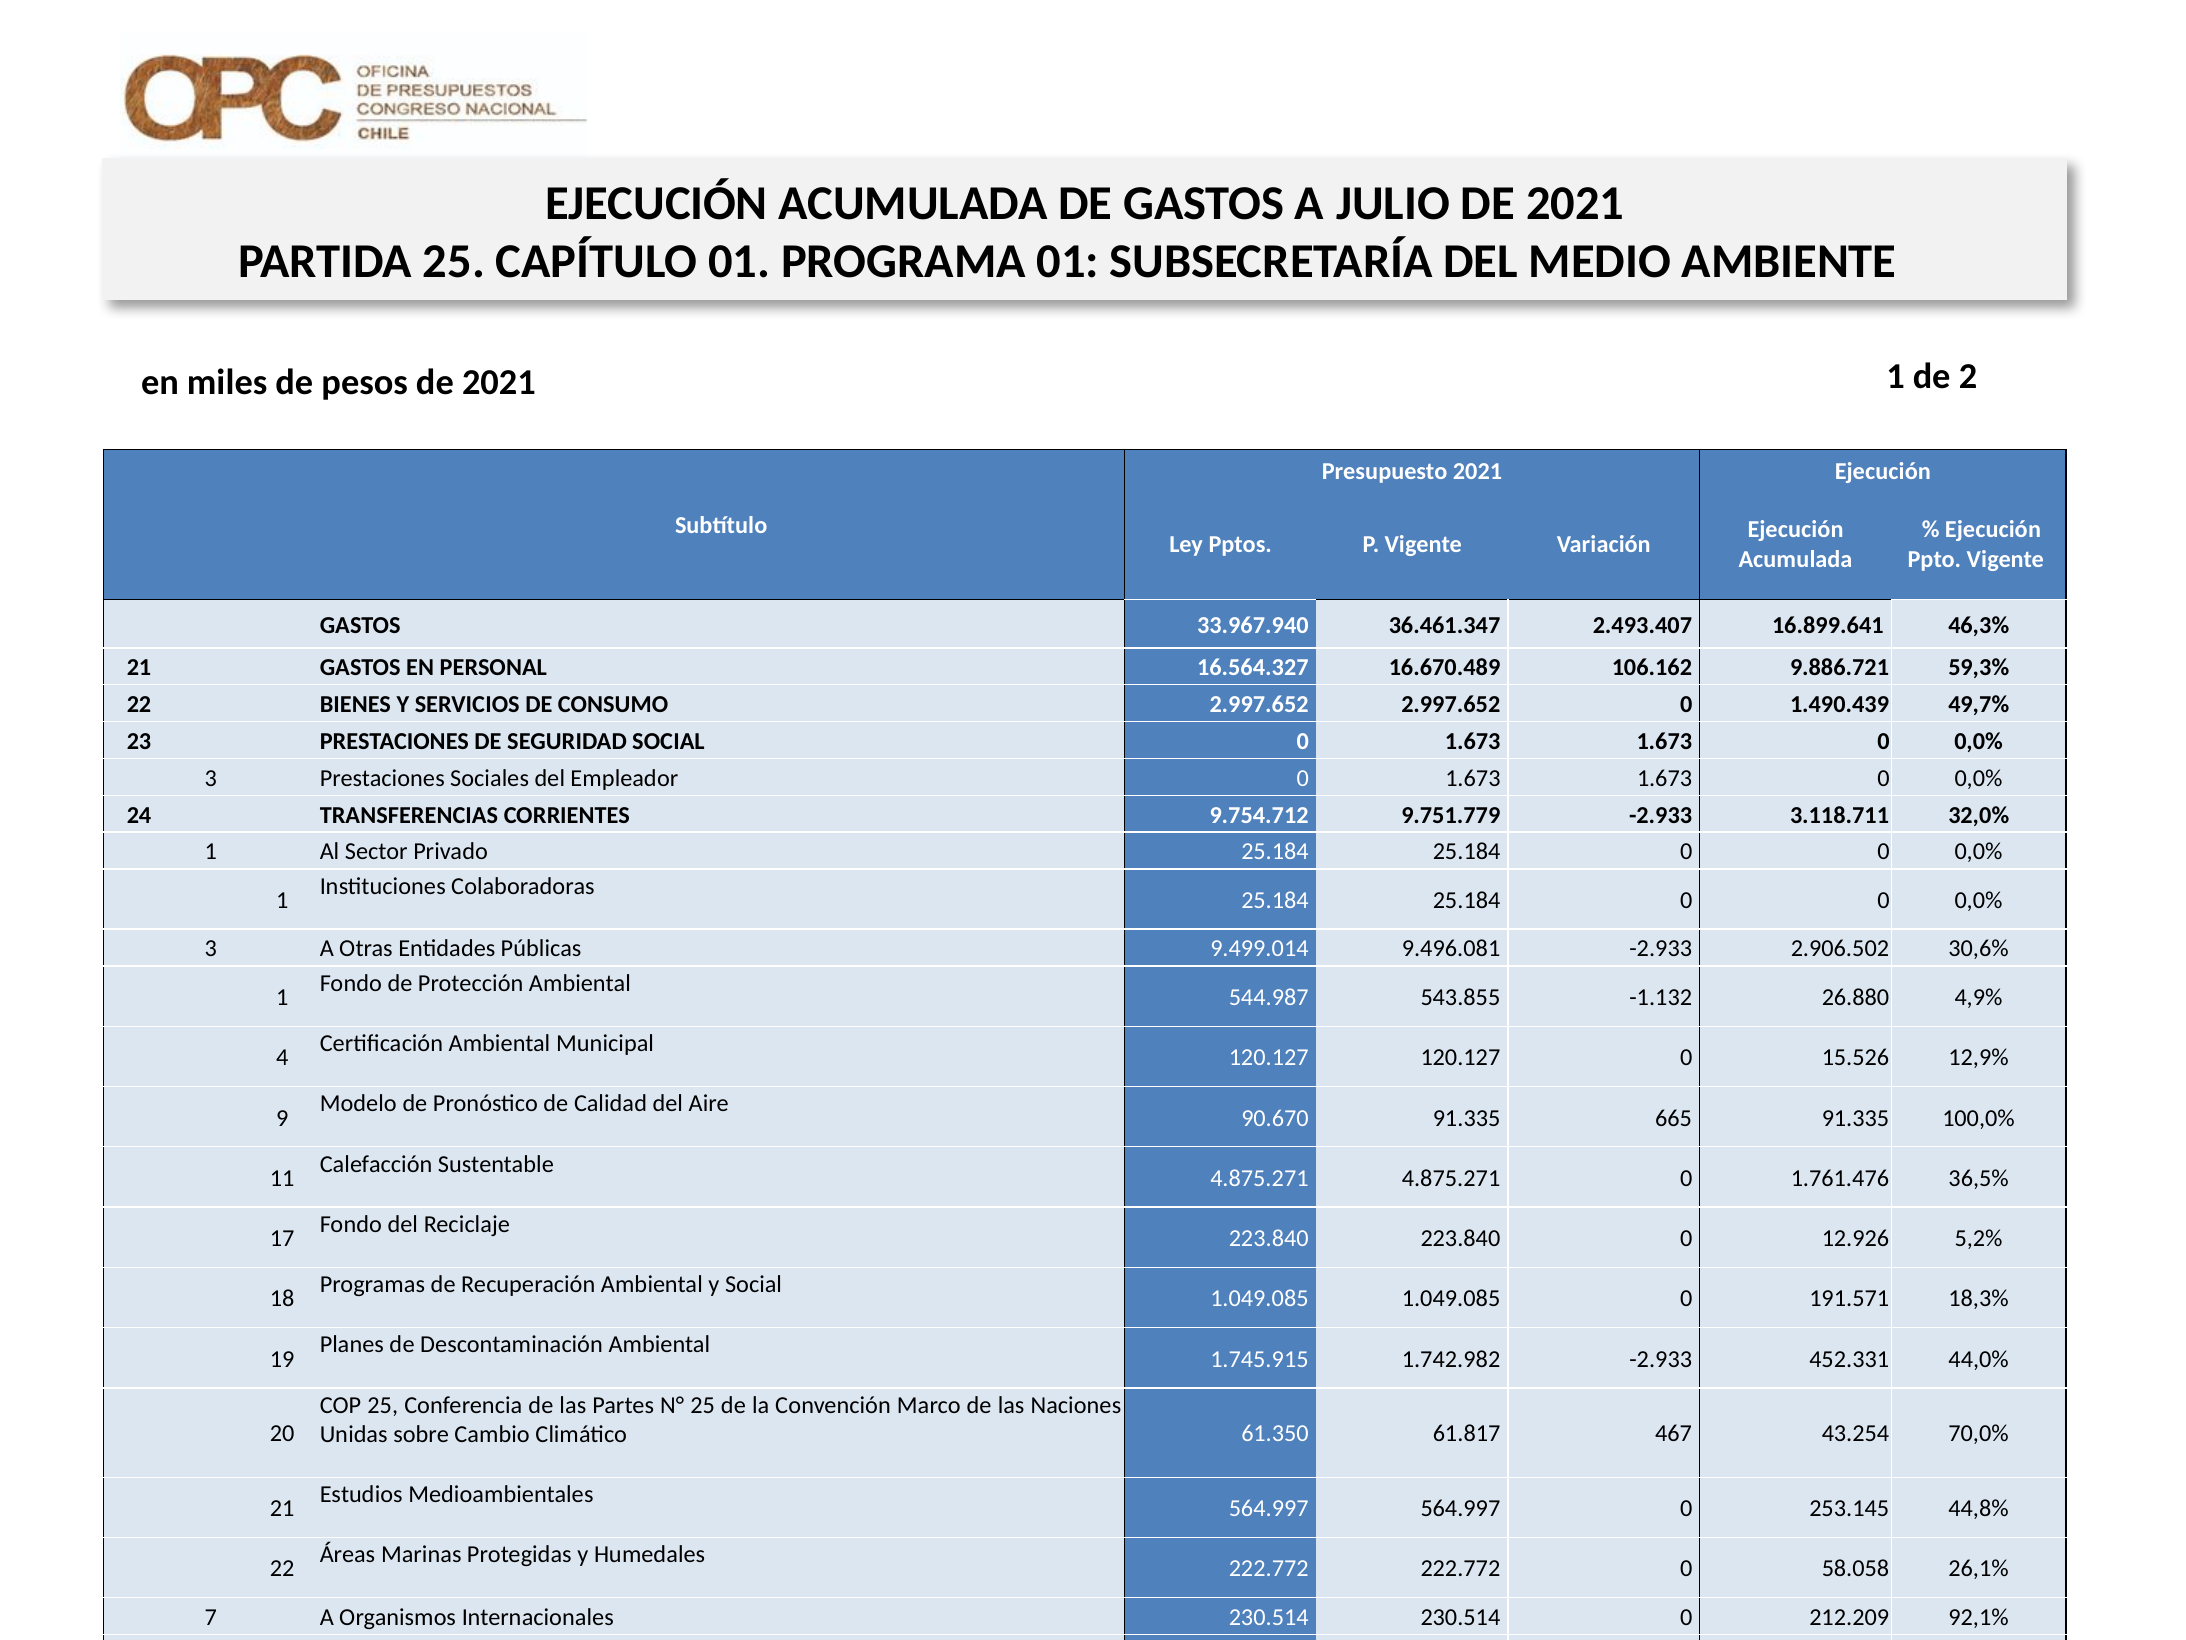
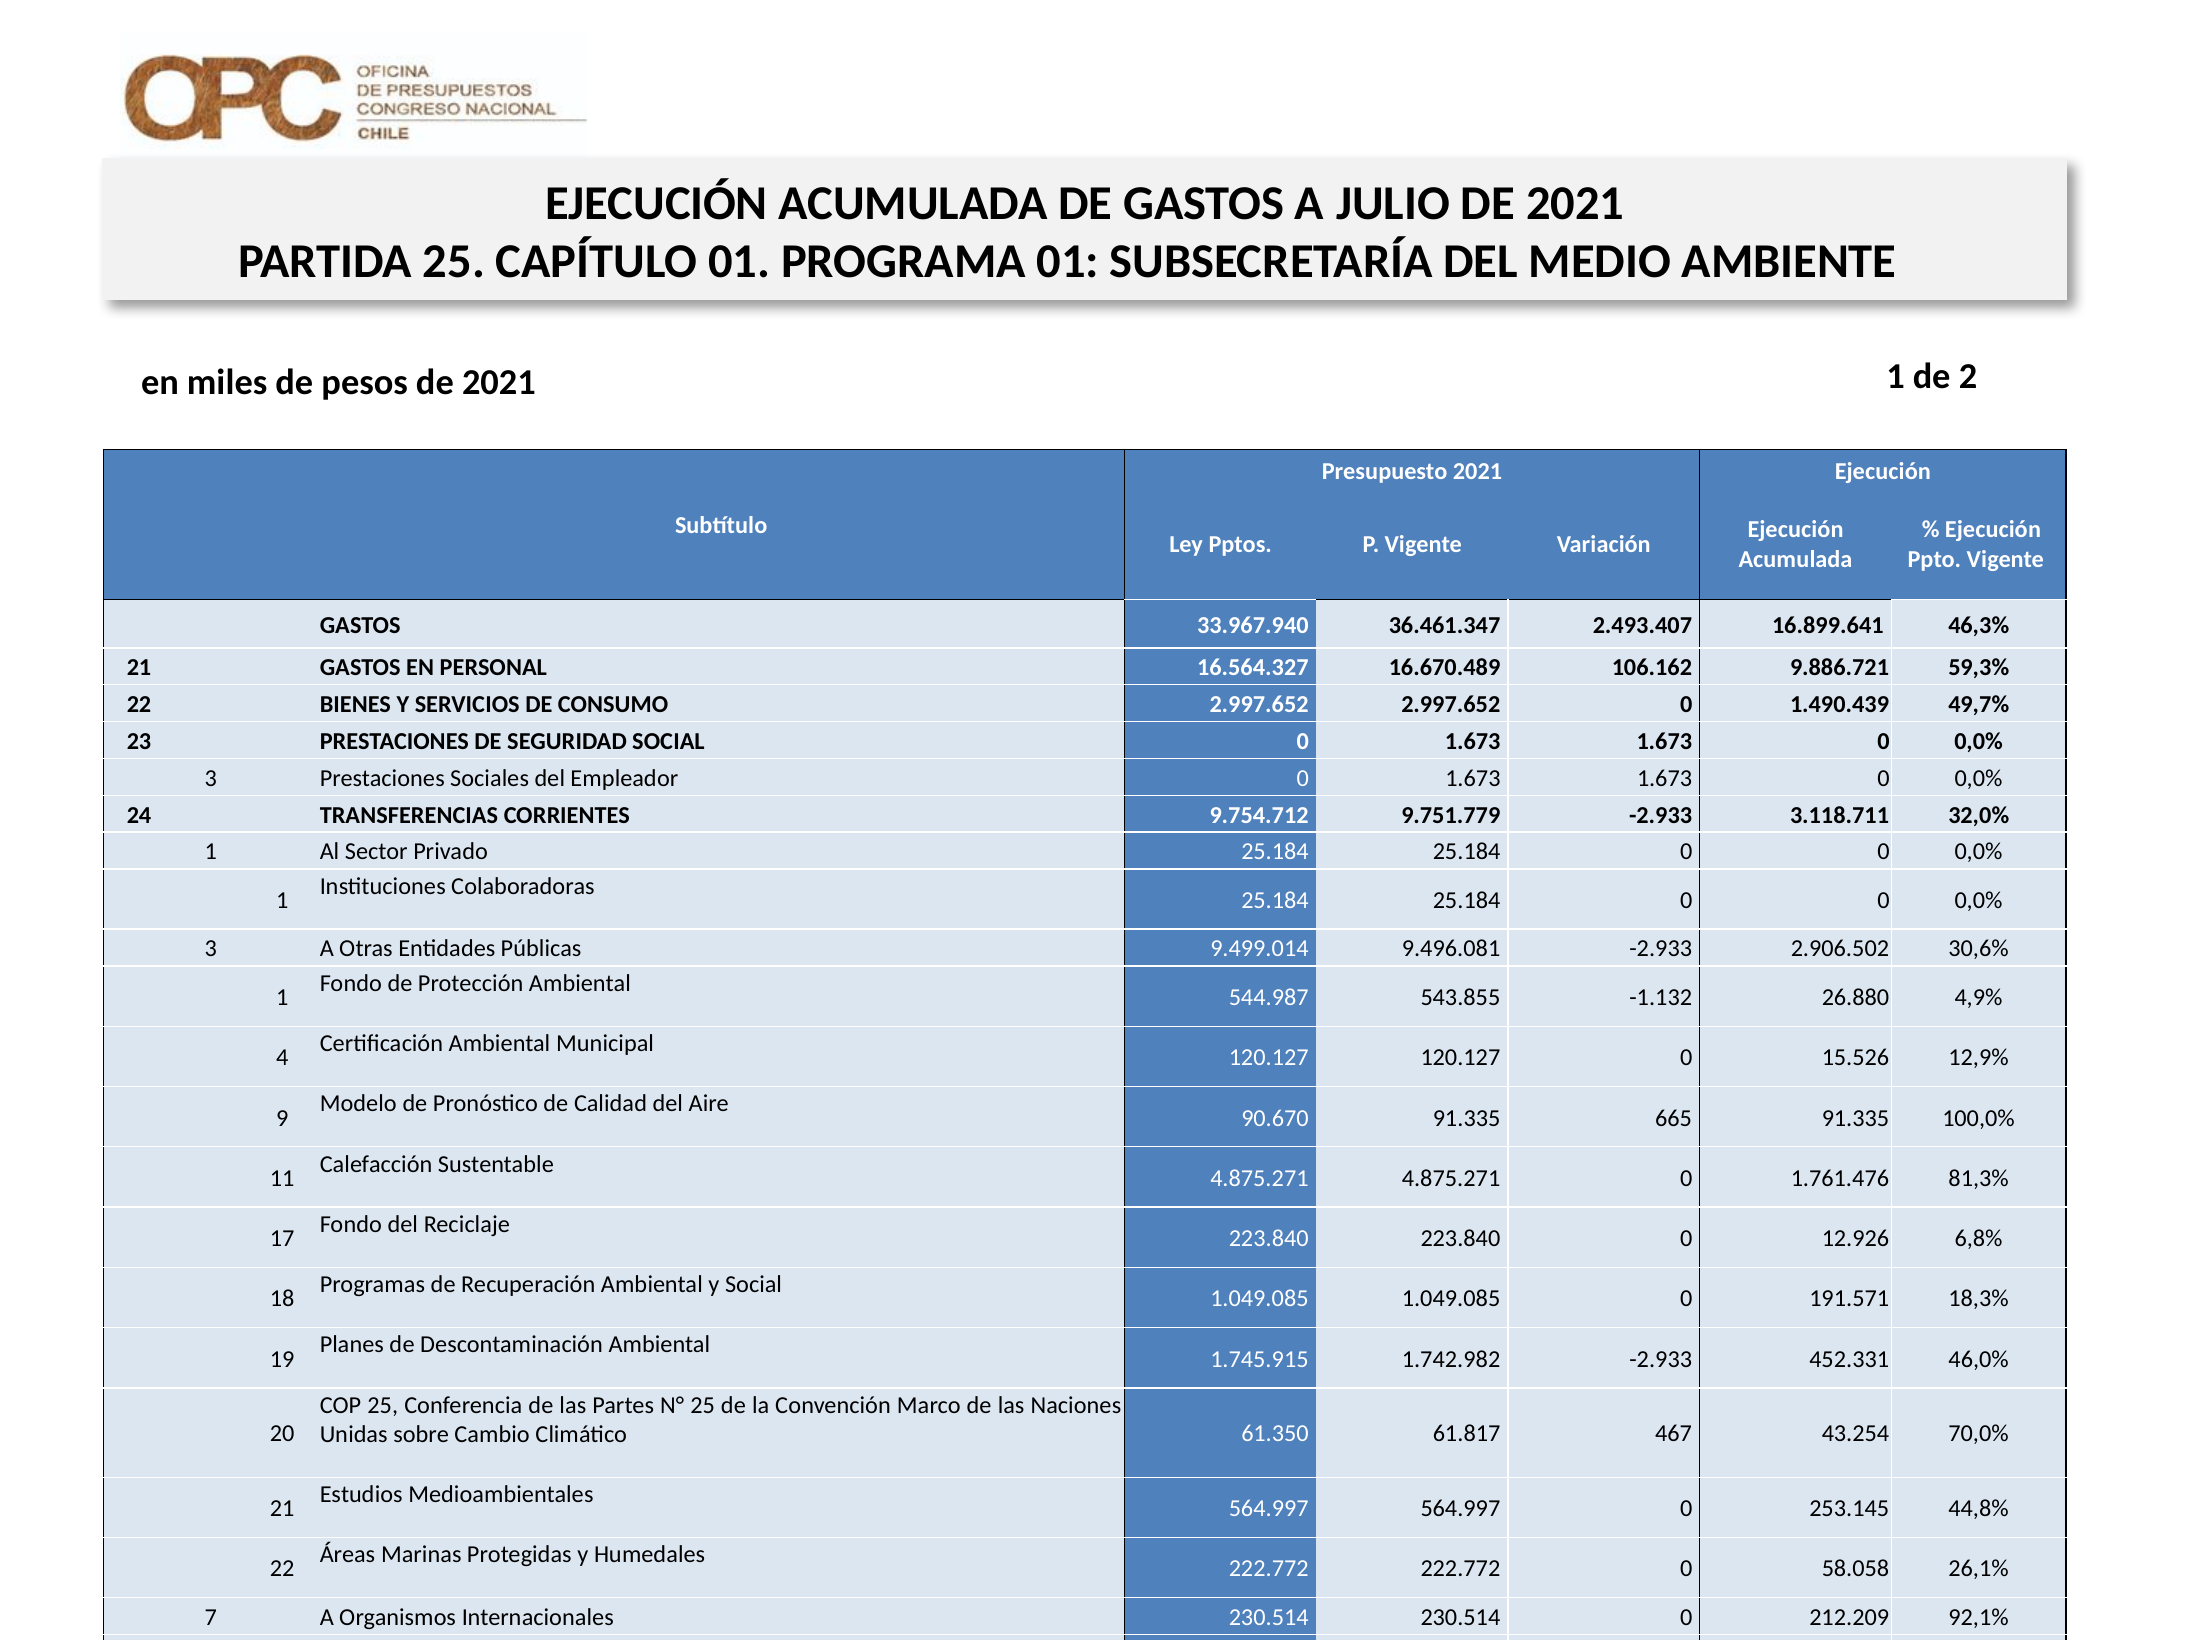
36,5%: 36,5% -> 81,3%
5,2%: 5,2% -> 6,8%
44,0%: 44,0% -> 46,0%
